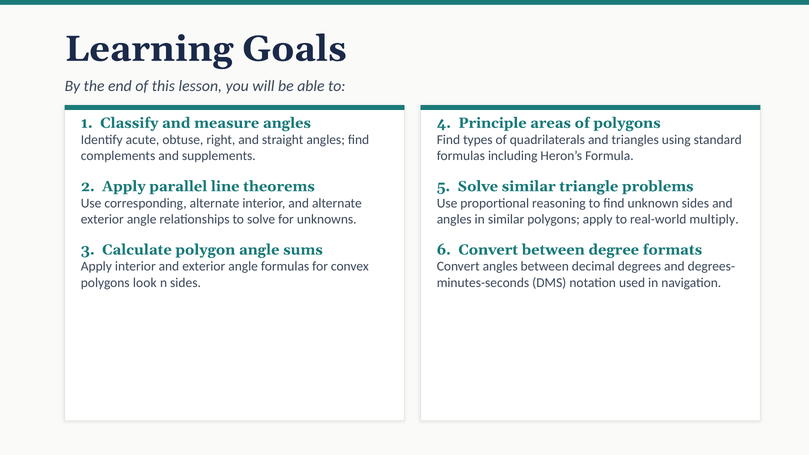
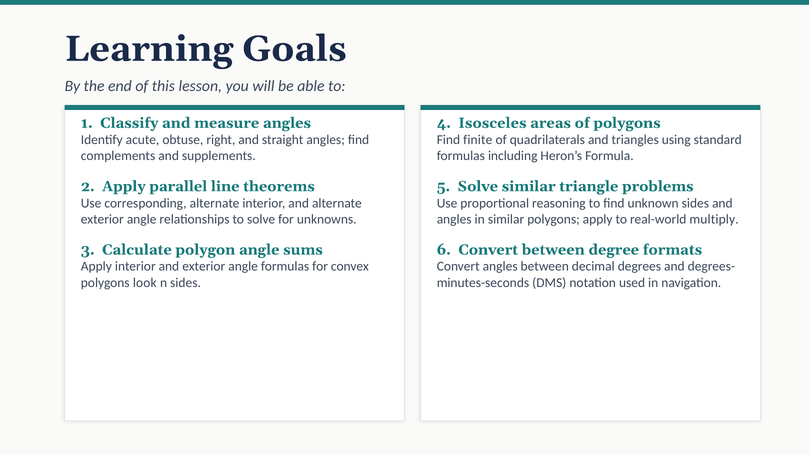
Principle: Principle -> Isosceles
types: types -> finite
